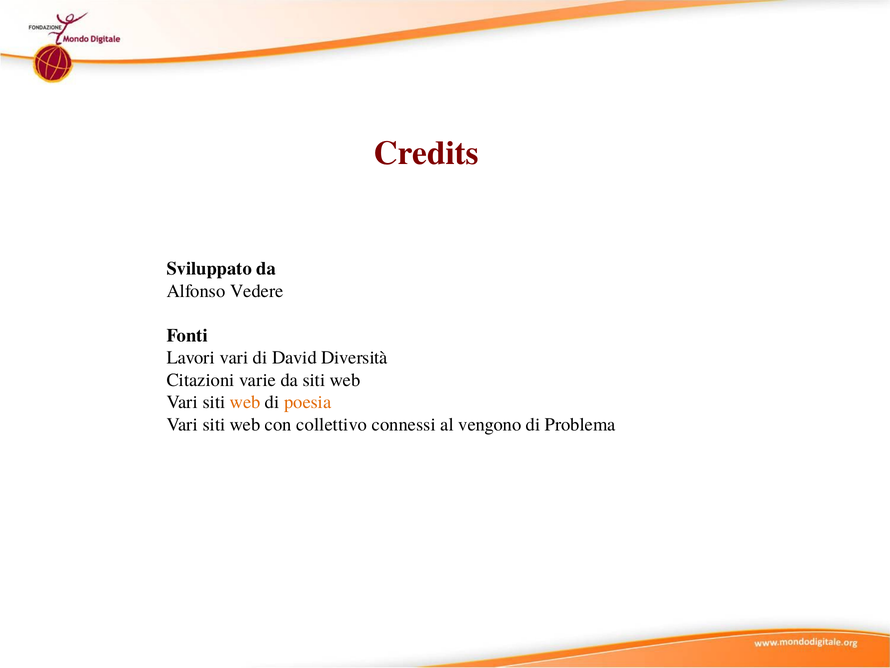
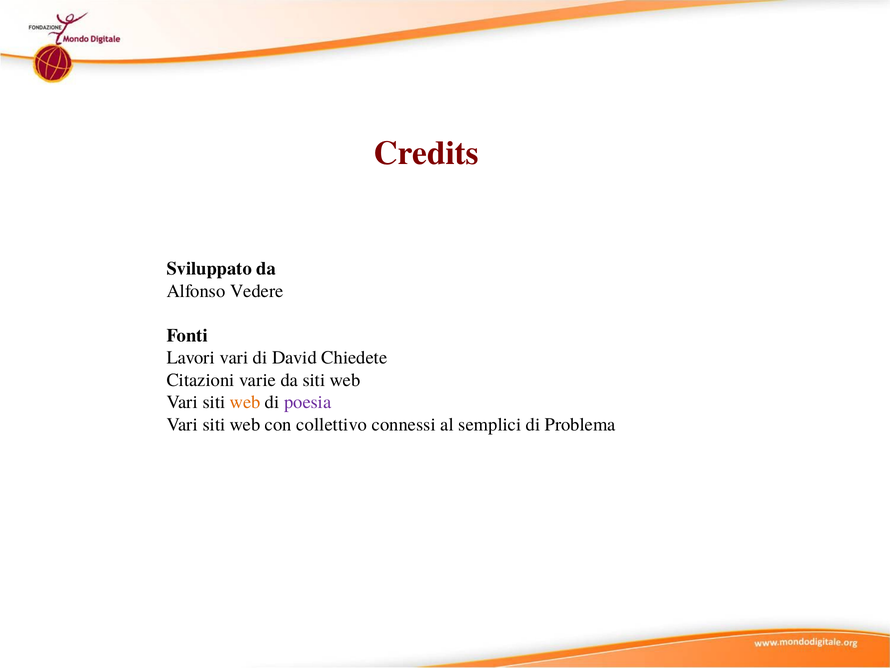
Diversità: Diversità -> Chiedete
poesia colour: orange -> purple
vengono: vengono -> semplici
